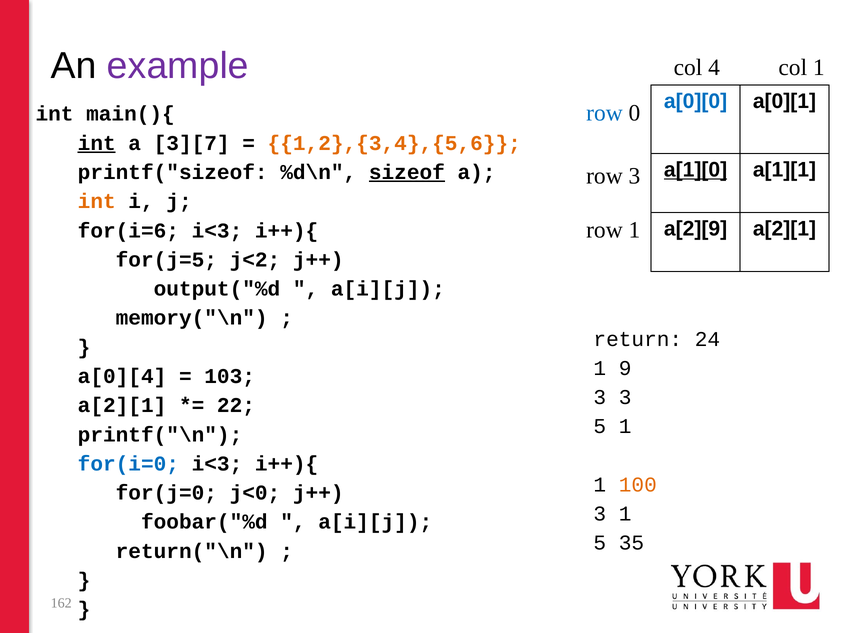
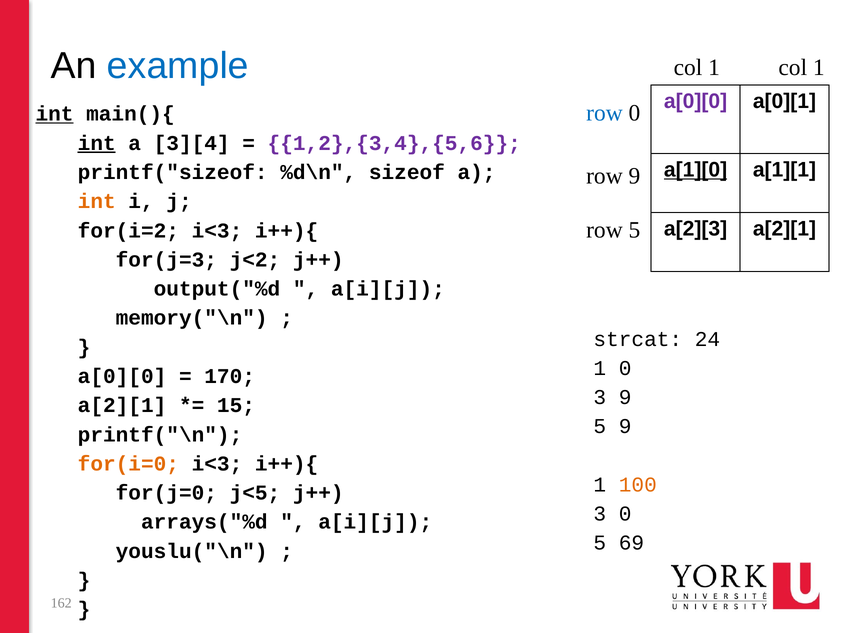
example colour: purple -> blue
4 at (714, 67): 4 -> 1
a[0][0 at (696, 101) colour: blue -> purple
int at (55, 114) underline: none -> present
3][7: 3][7 -> 3][4
1,2},{3,4},{5,6 colour: orange -> purple
sizeof underline: present -> none
row 3: 3 -> 9
row 1: 1 -> 5
a[2][9: a[2][9 -> a[2][3
for(i=6: for(i=6 -> for(i=2
for(j=5: for(j=5 -> for(j=3
return: return -> strcat
1 9: 9 -> 0
a[0][4 at (122, 376): a[0][4 -> a[0][0
103: 103 -> 170
3 3: 3 -> 9
22: 22 -> 15
5 1: 1 -> 9
for(i=0 colour: blue -> orange
j<0: j<0 -> j<5
3 1: 1 -> 0
foobar("%d: foobar("%d -> arrays("%d
35: 35 -> 69
return("\n: return("\n -> youslu("\n
